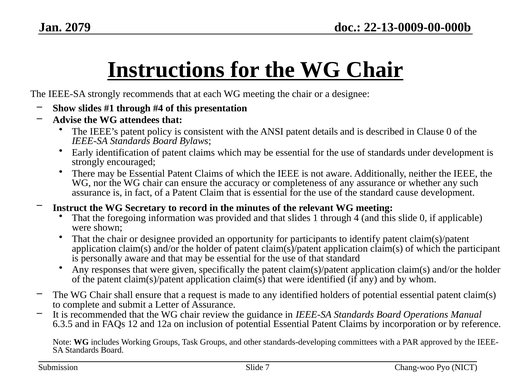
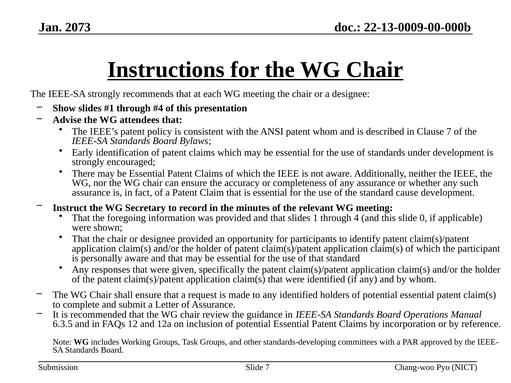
2079: 2079 -> 2073
patent details: details -> whom
Clause 0: 0 -> 7
